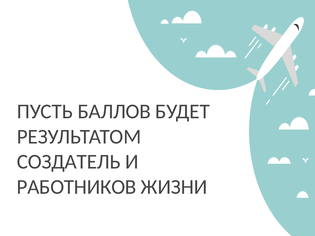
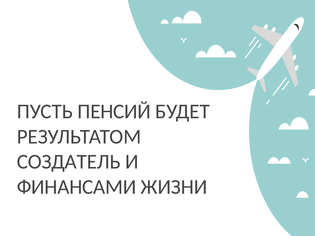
БАЛЛОВ: БАЛЛОВ -> ПЕНСИЙ
РАБОТНИКОВ: РАБОТНИКОВ -> ФИНАНСАМИ
